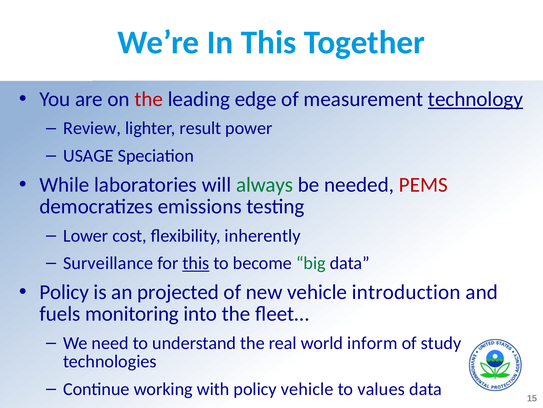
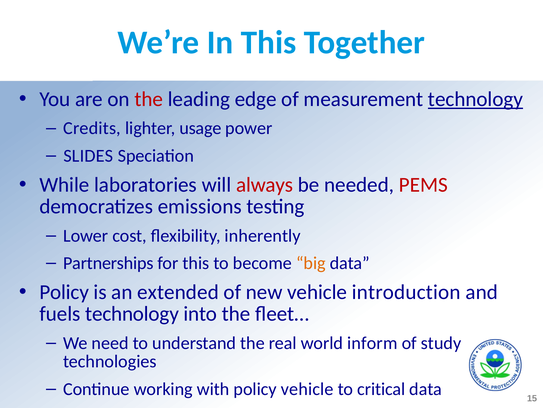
Review: Review -> Credits
result: result -> usage
USAGE: USAGE -> SLIDES
always colour: green -> red
Surveillance: Surveillance -> Partnerships
this at (196, 263) underline: present -> none
big colour: green -> orange
projected: projected -> extended
fuels monitoring: monitoring -> technology
values: values -> critical
